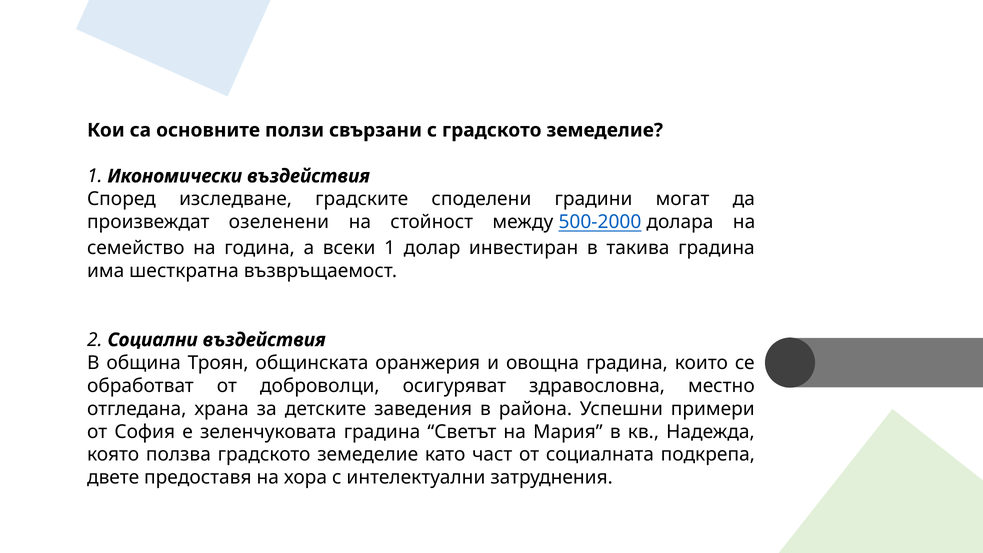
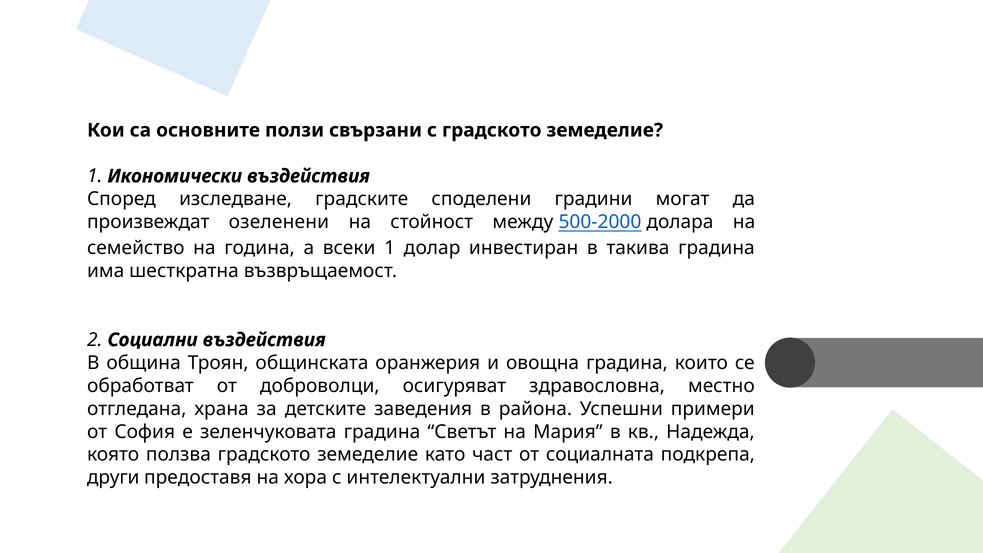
двете: двете -> други
